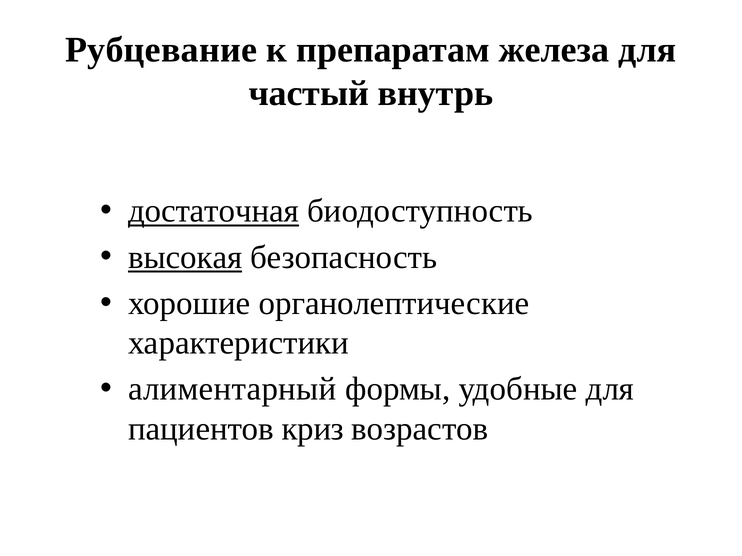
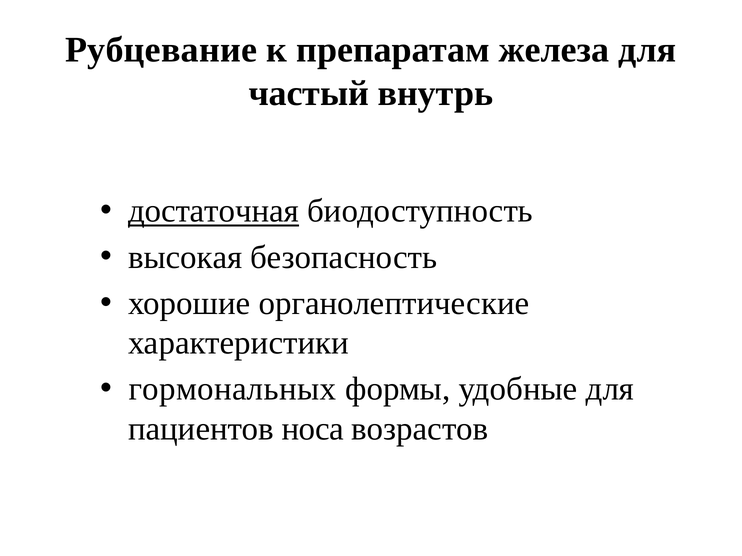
высокая underline: present -> none
алиментарный: алиментарный -> гормональных
криз: криз -> носа
